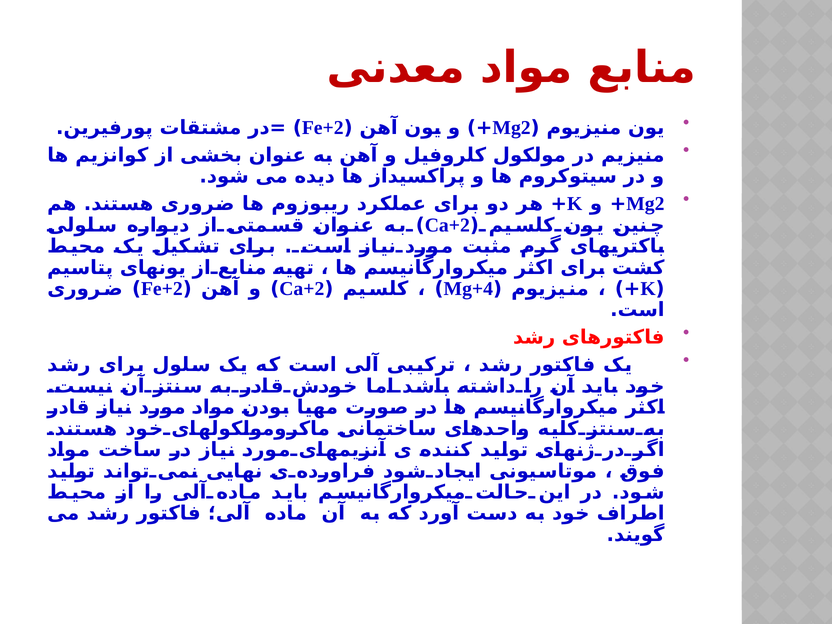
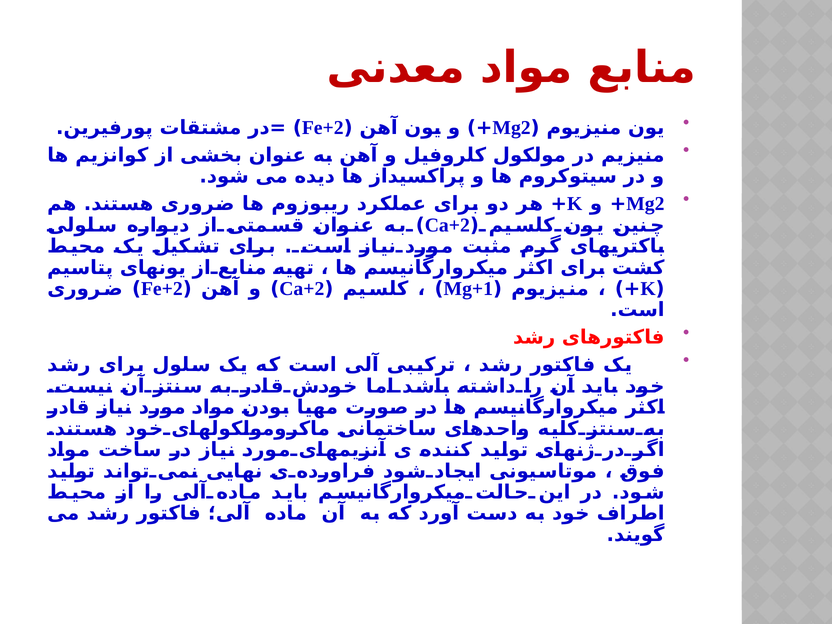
Mg+4: Mg+4 -> Mg+1
